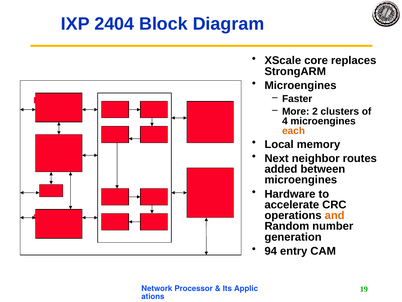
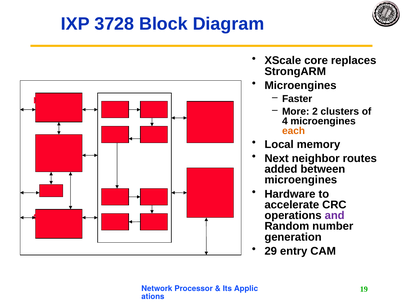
2404: 2404 -> 3728
and colour: orange -> purple
94: 94 -> 29
